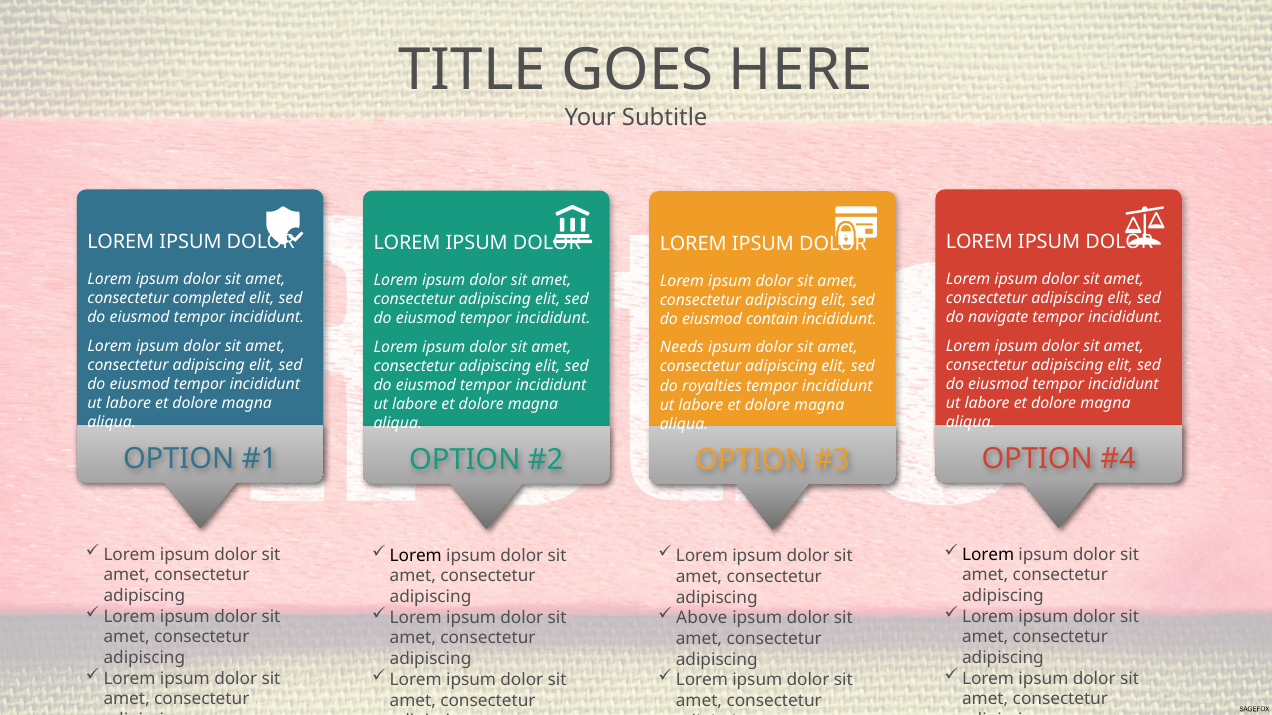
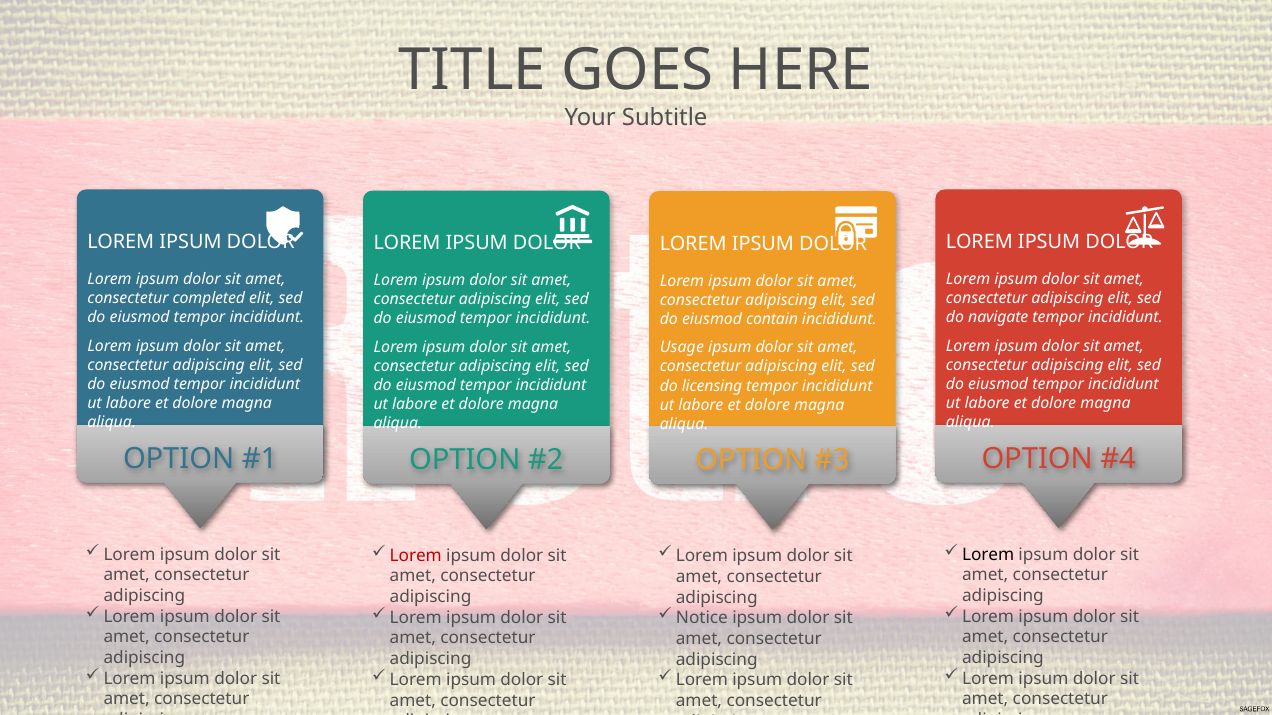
Needs: Needs -> Usage
royalties: royalties -> licensing
Lorem at (416, 556) colour: black -> red
Above: Above -> Notice
